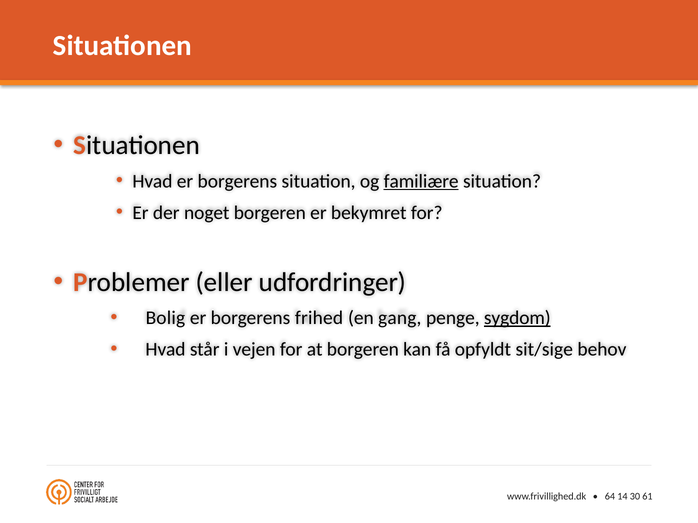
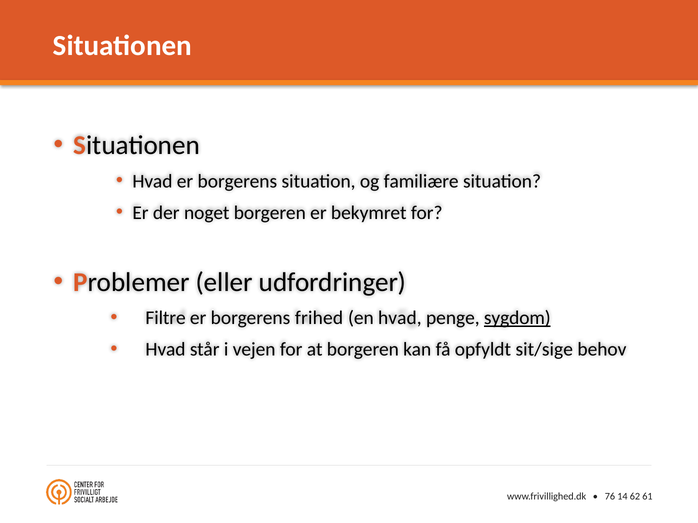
familiære underline: present -> none
Bolig: Bolig -> Filtre
en gang: gang -> hvad
64: 64 -> 76
30: 30 -> 62
